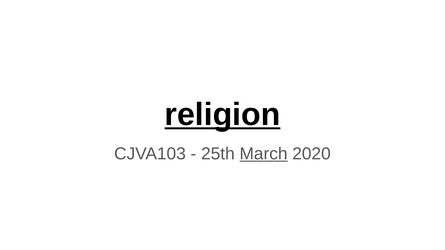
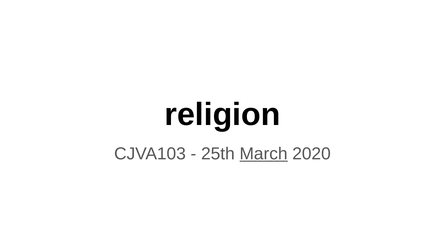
religion underline: present -> none
